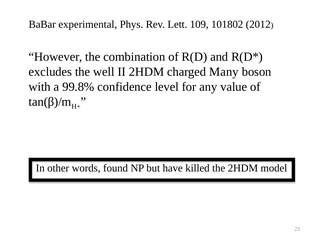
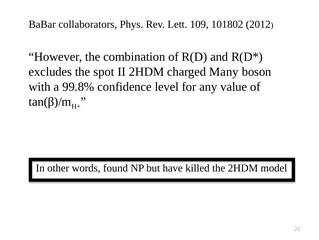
experimental: experimental -> collaborators
well: well -> spot
